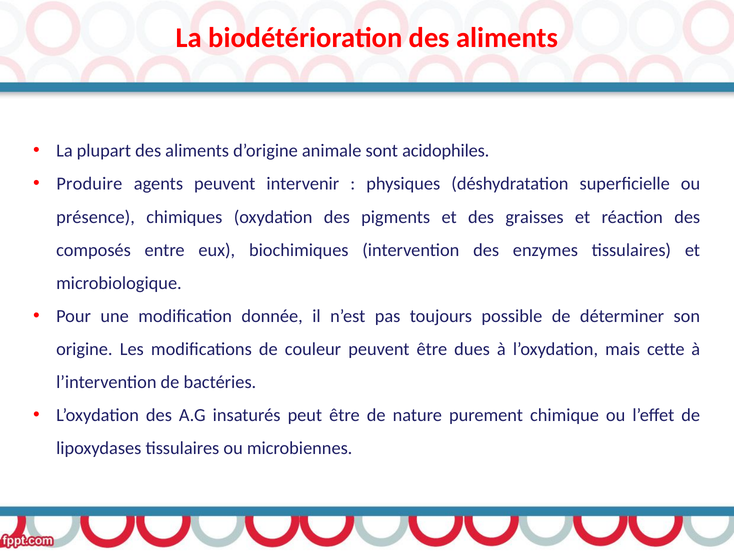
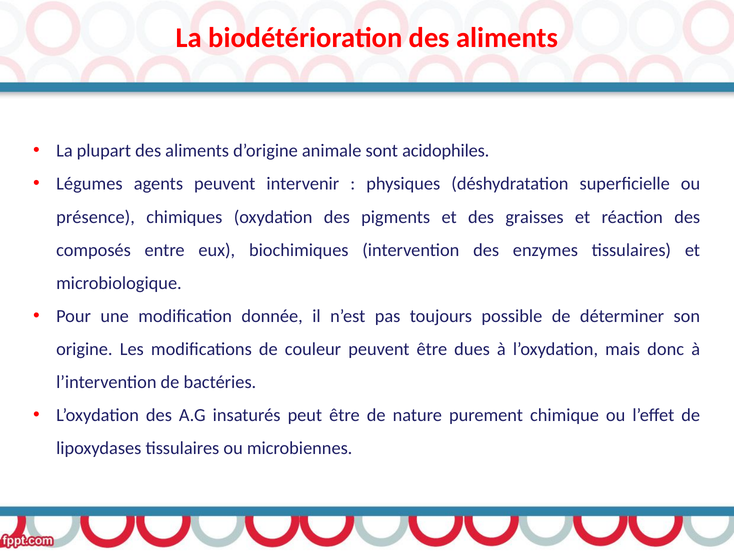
Produire: Produire -> Légumes
cette: cette -> donc
